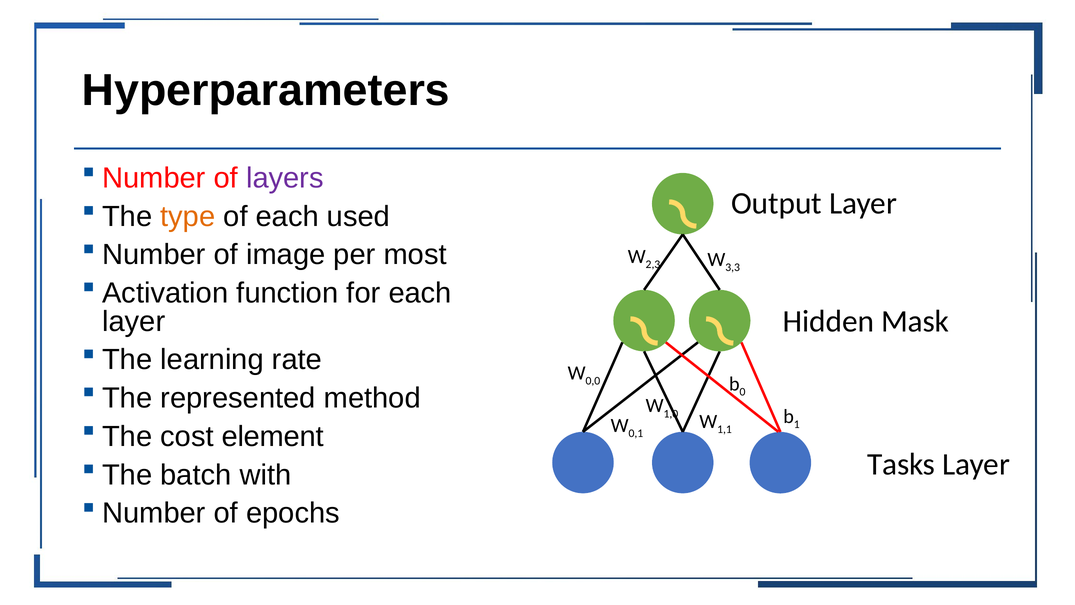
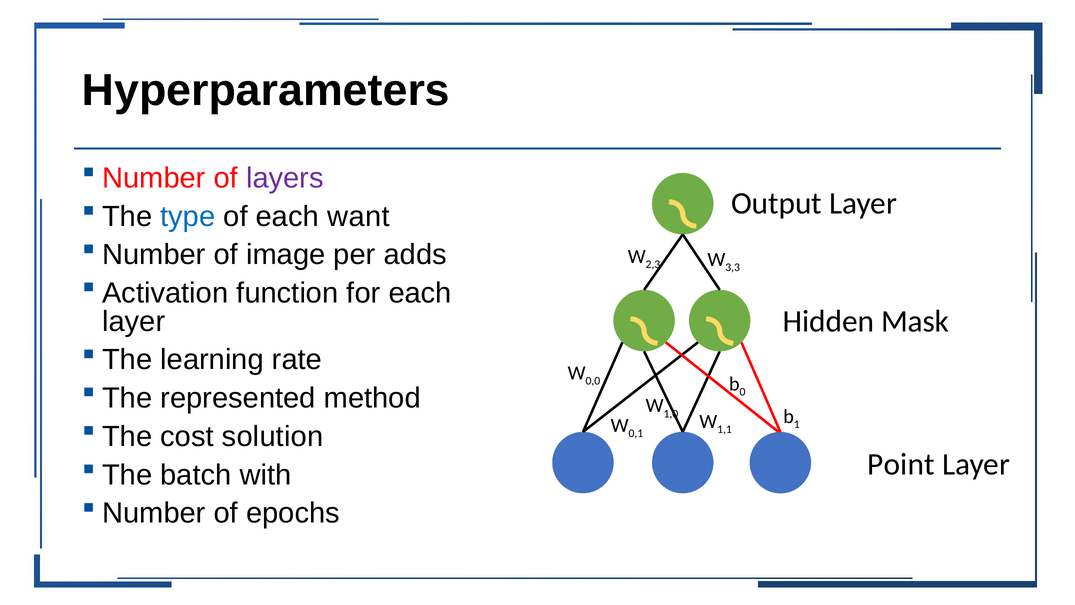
type colour: orange -> blue
used: used -> want
most: most -> adds
element: element -> solution
Tasks: Tasks -> Point
